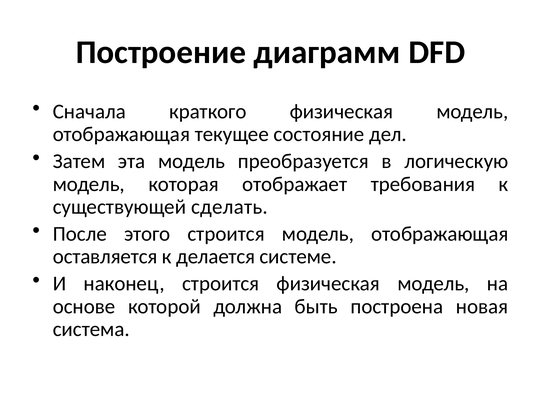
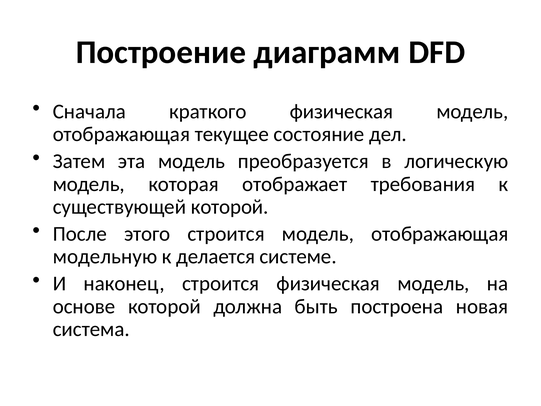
существующей сделать: сделать -> которой
оставляется: оставляется -> модельную
